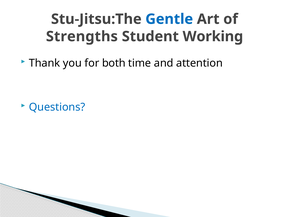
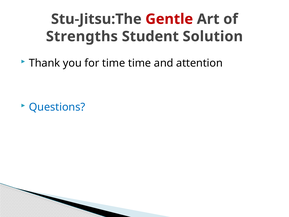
Gentle colour: blue -> red
Working: Working -> Solution
for both: both -> time
